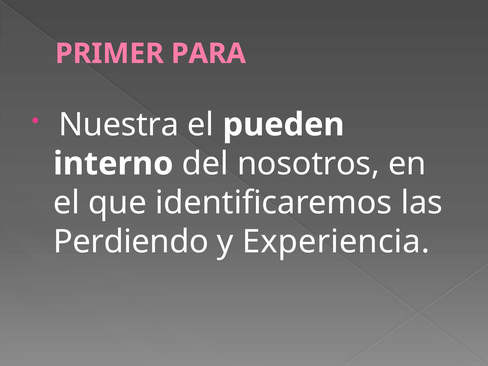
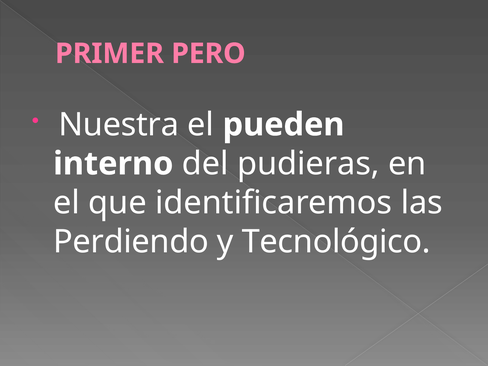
PARA: PARA -> PERO
nosotros: nosotros -> pudieras
Experiencia: Experiencia -> Tecnológico
